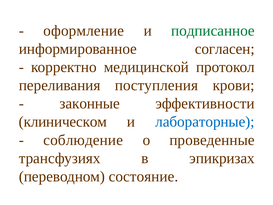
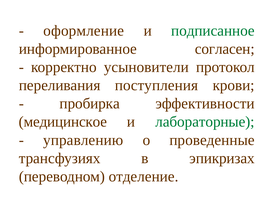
медицинской: медицинской -> усыновители
законные: законные -> пробирка
клиническом: клиническом -> медицинское
лабораторные colour: blue -> green
соблюдение: соблюдение -> управлению
состояние: состояние -> отделение
